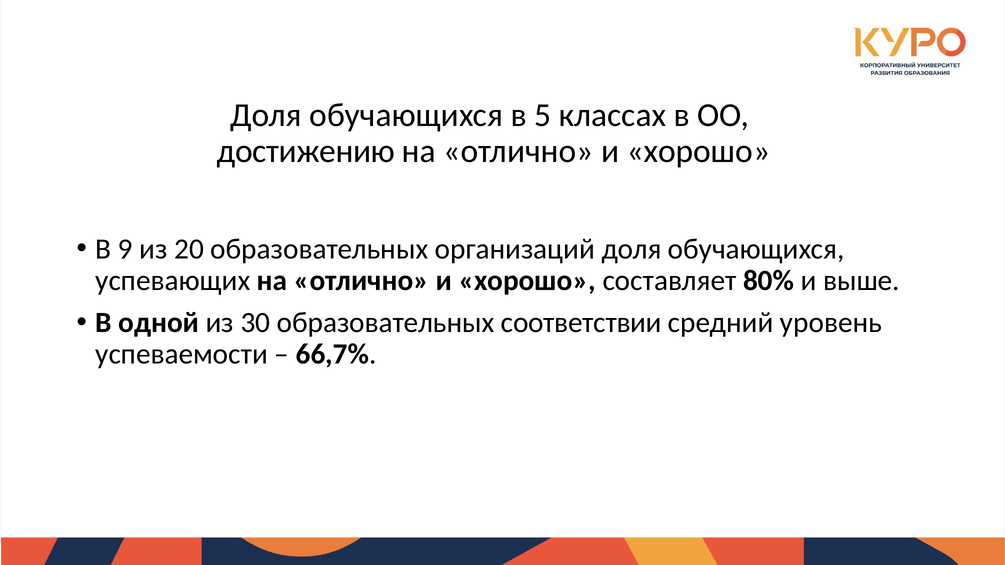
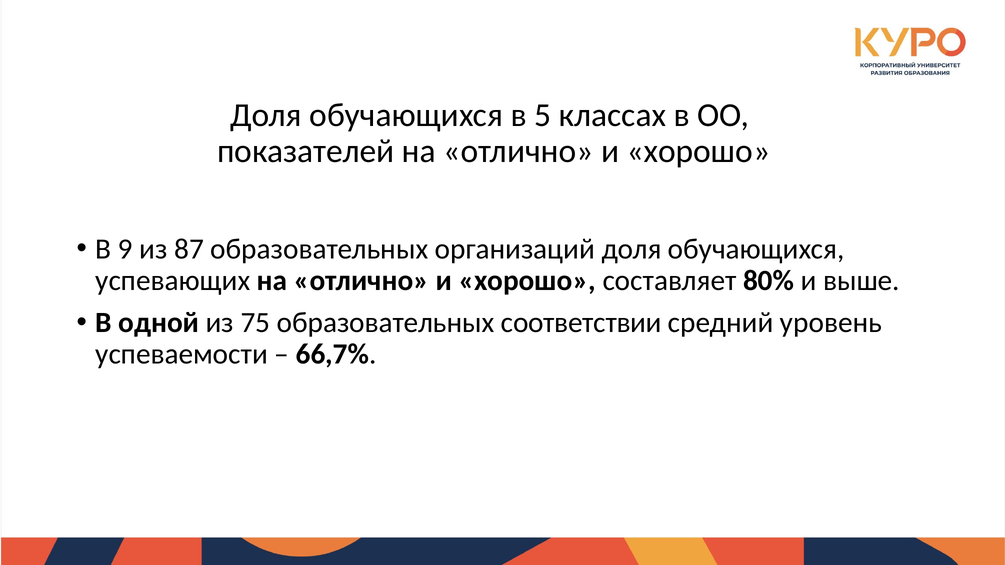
достижению: достижению -> показателей
20: 20 -> 87
30: 30 -> 75
